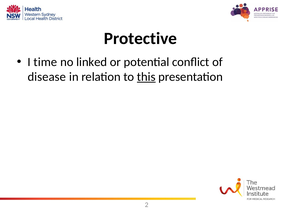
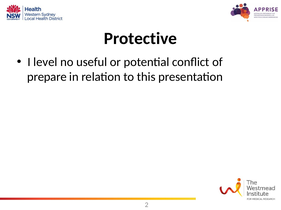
time: time -> level
linked: linked -> useful
disease: disease -> prepare
this underline: present -> none
